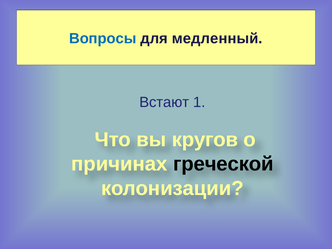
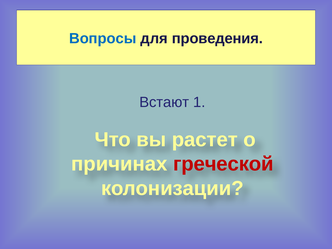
медленный: медленный -> проведения
кругов: кругов -> растет
греческой colour: black -> red
